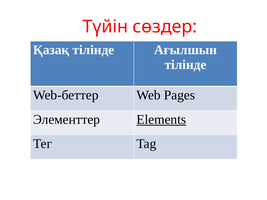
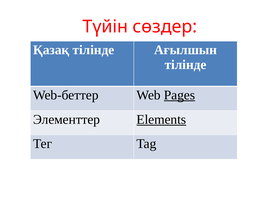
Pages underline: none -> present
